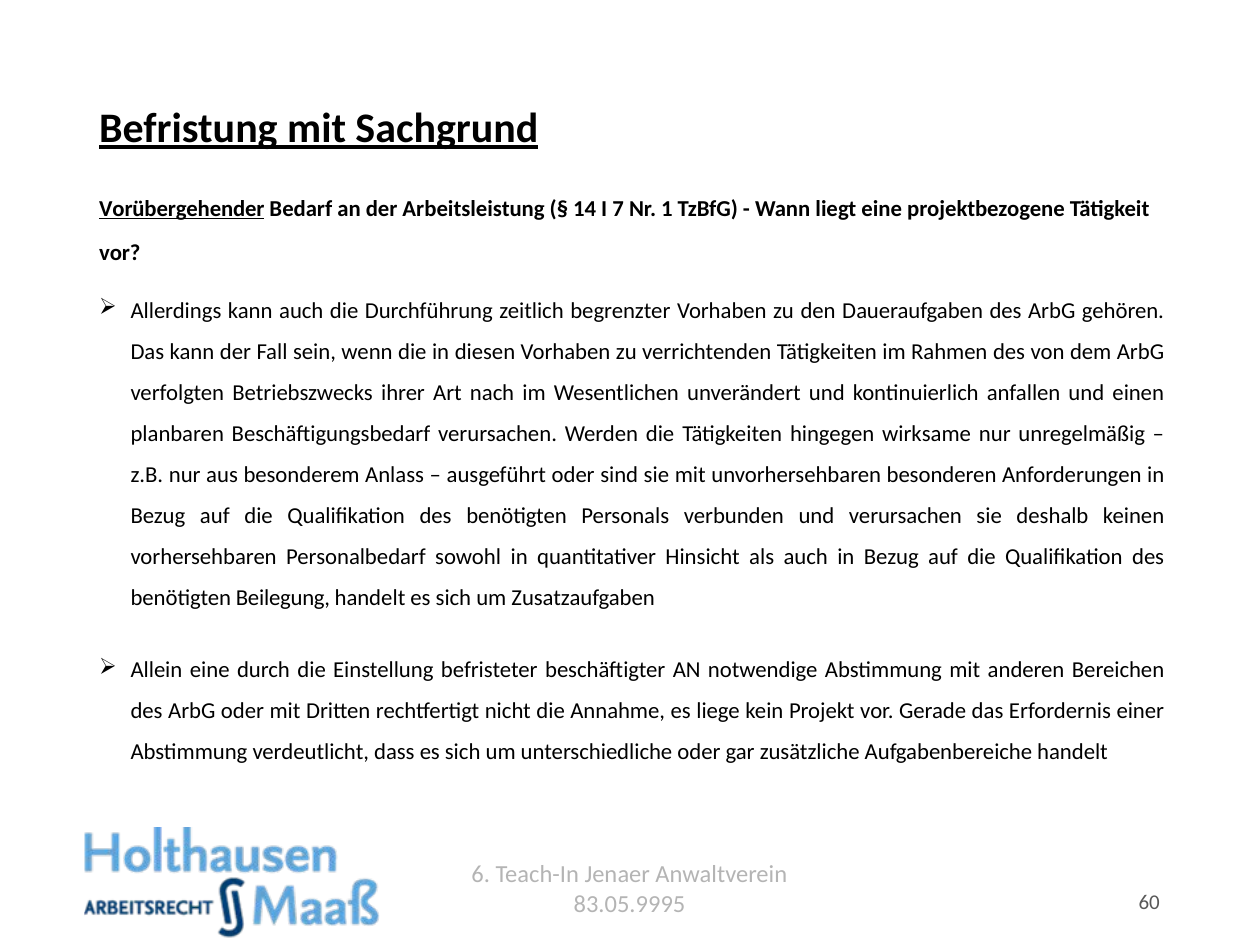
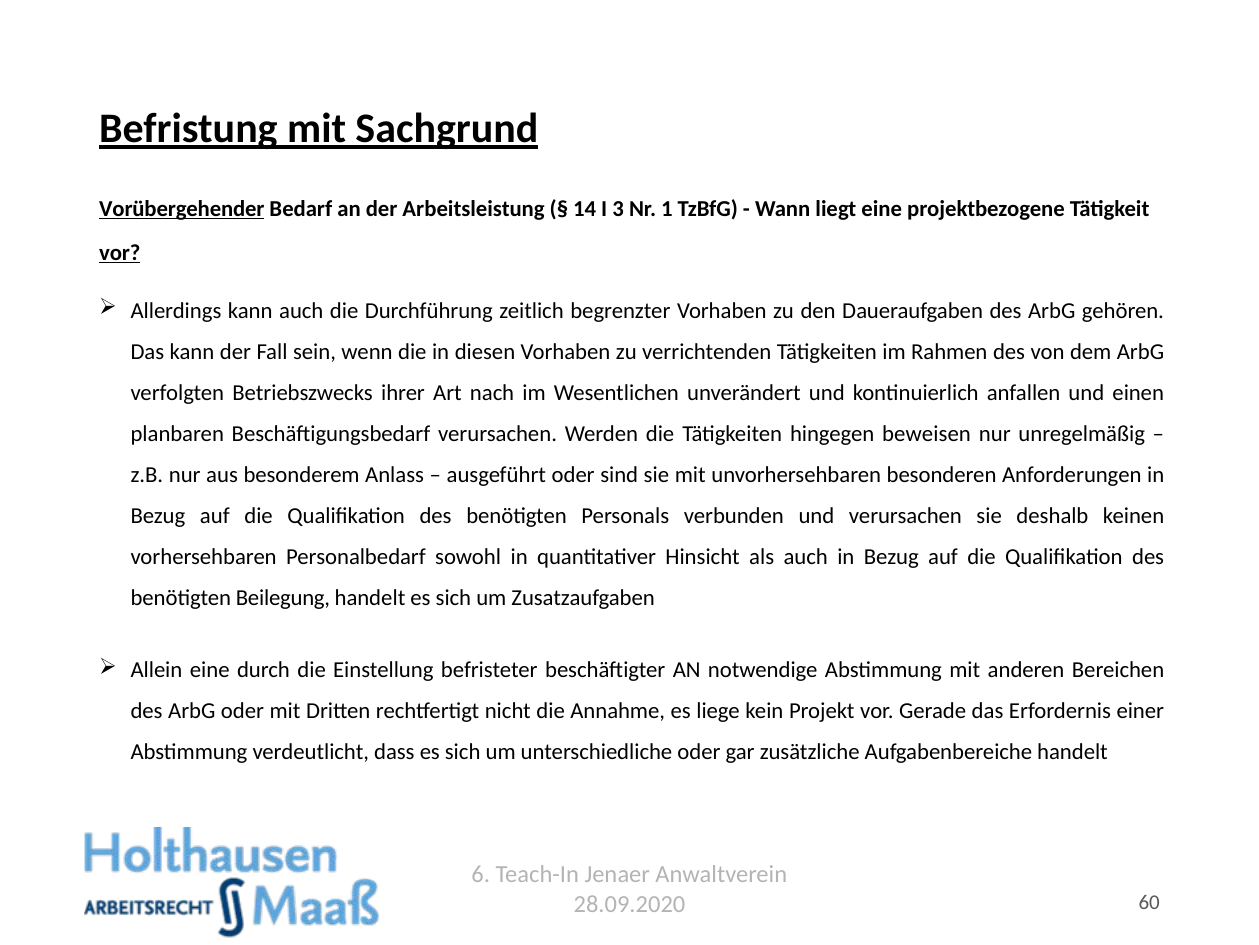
7: 7 -> 3
vor at (120, 252) underline: none -> present
wirksame: wirksame -> beweisen
83.05.9995: 83.05.9995 -> 28.09.2020
